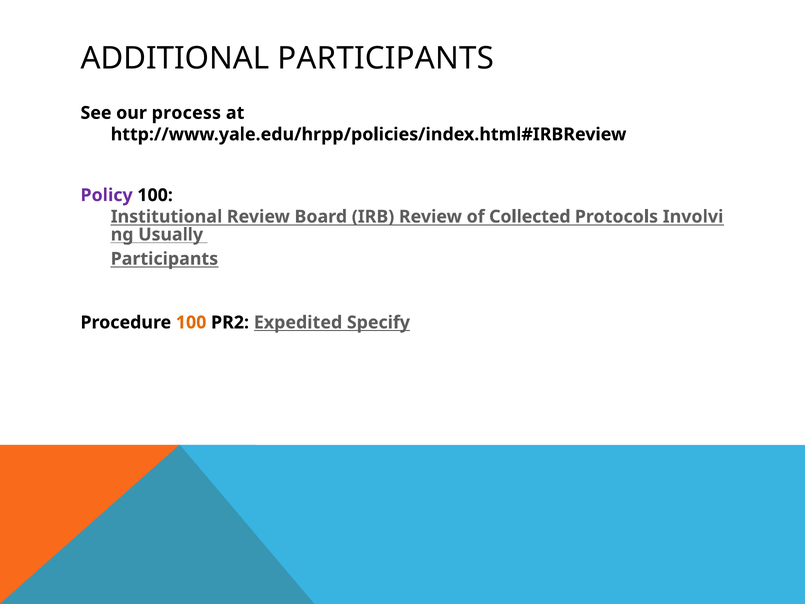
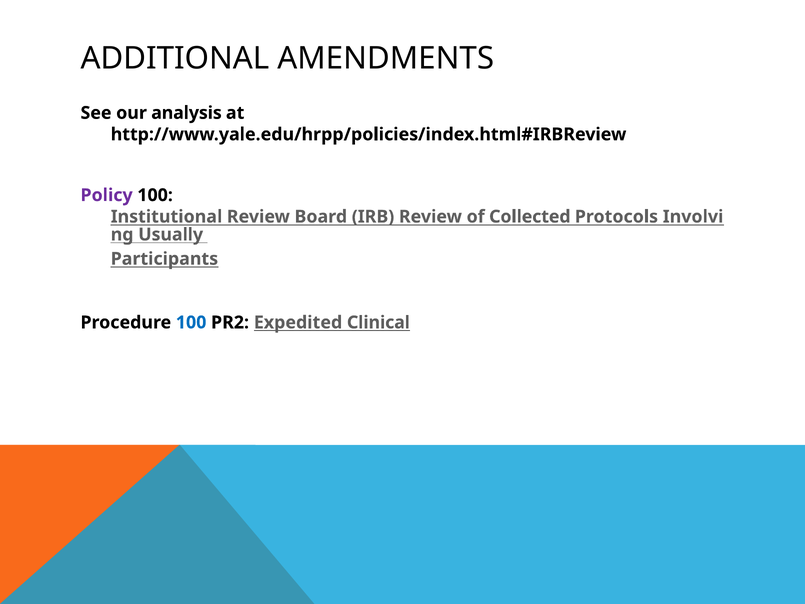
ADDITIONAL PARTICIPANTS: PARTICIPANTS -> AMENDMENTS
process: process -> analysis
100 at (191, 322) colour: orange -> blue
Specify: Specify -> Clinical
